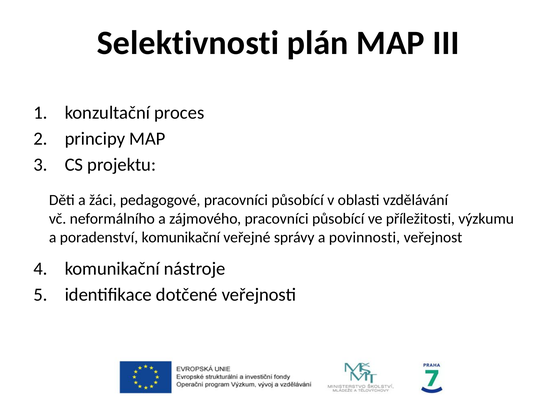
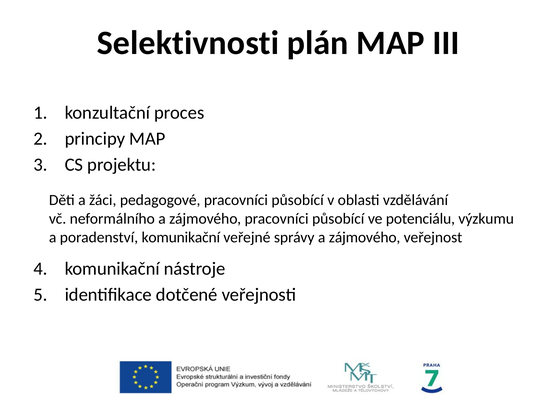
příležitosti: příležitosti -> potenciálu
správy a povinnosti: povinnosti -> zájmového
